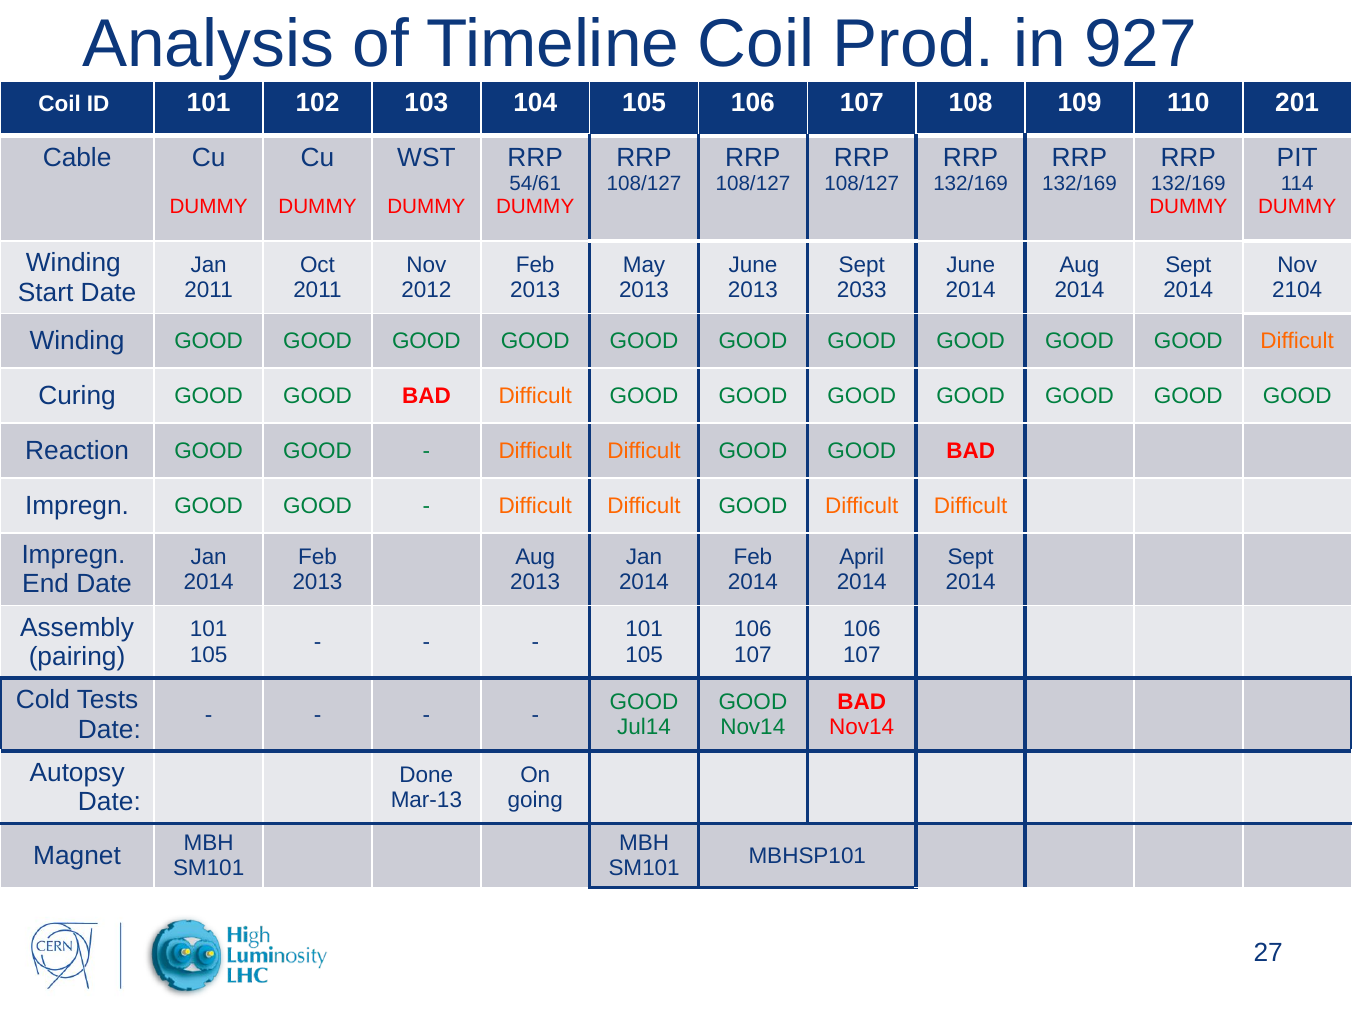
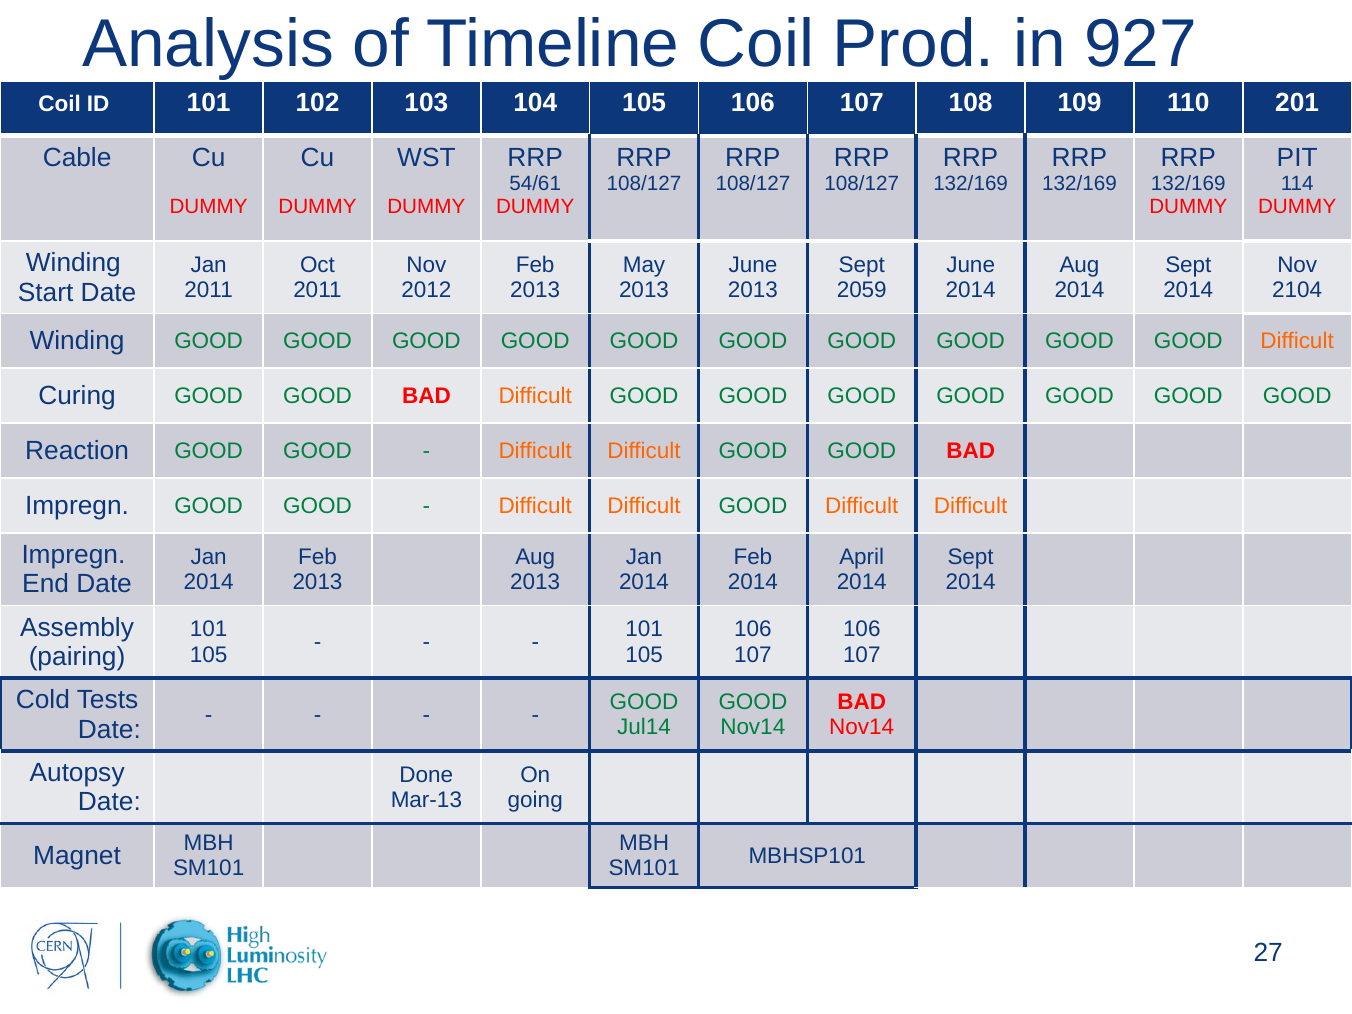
2033: 2033 -> 2059
